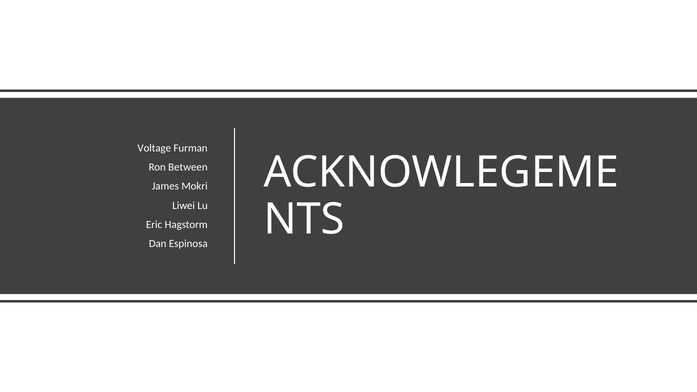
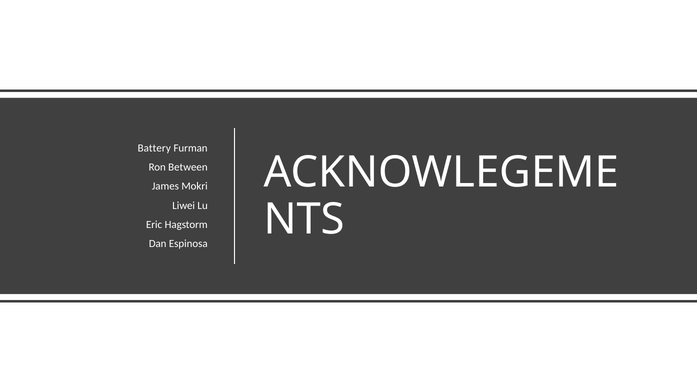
Voltage: Voltage -> Battery
